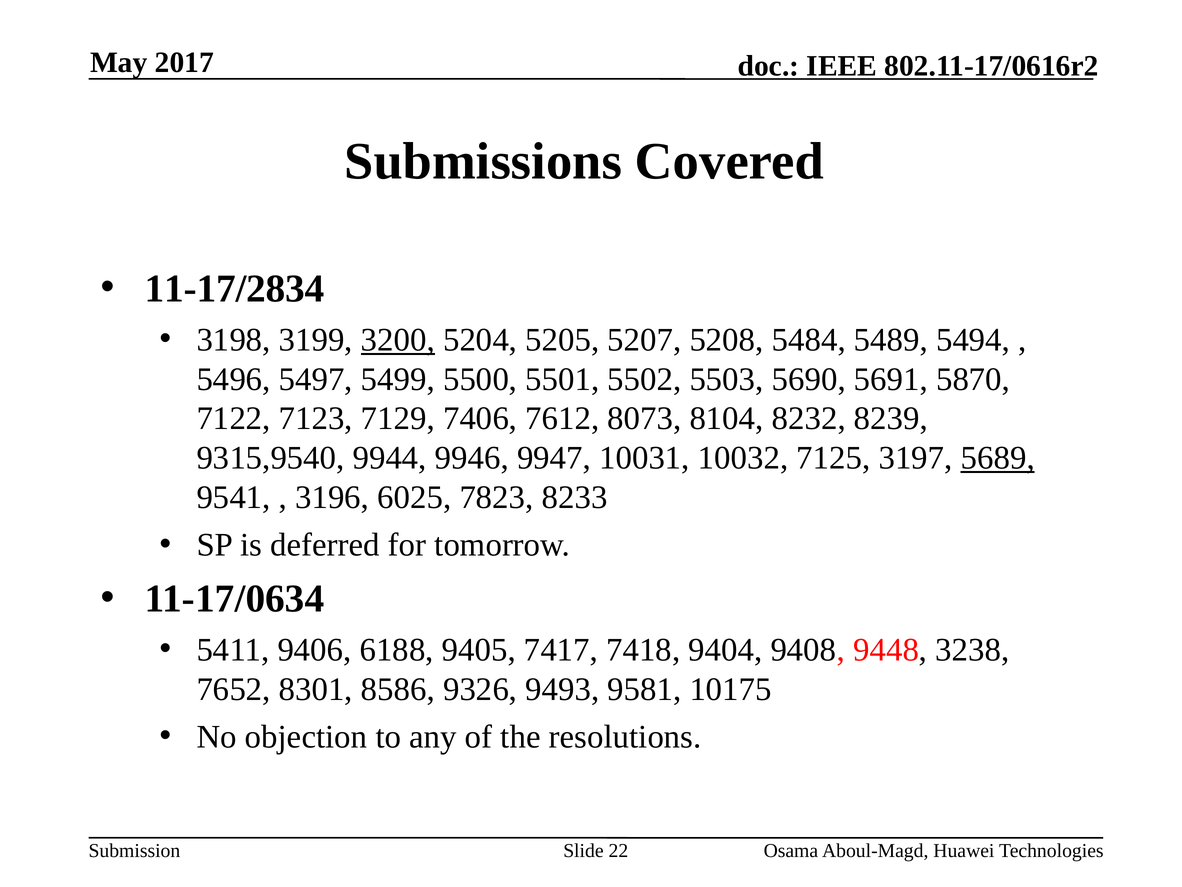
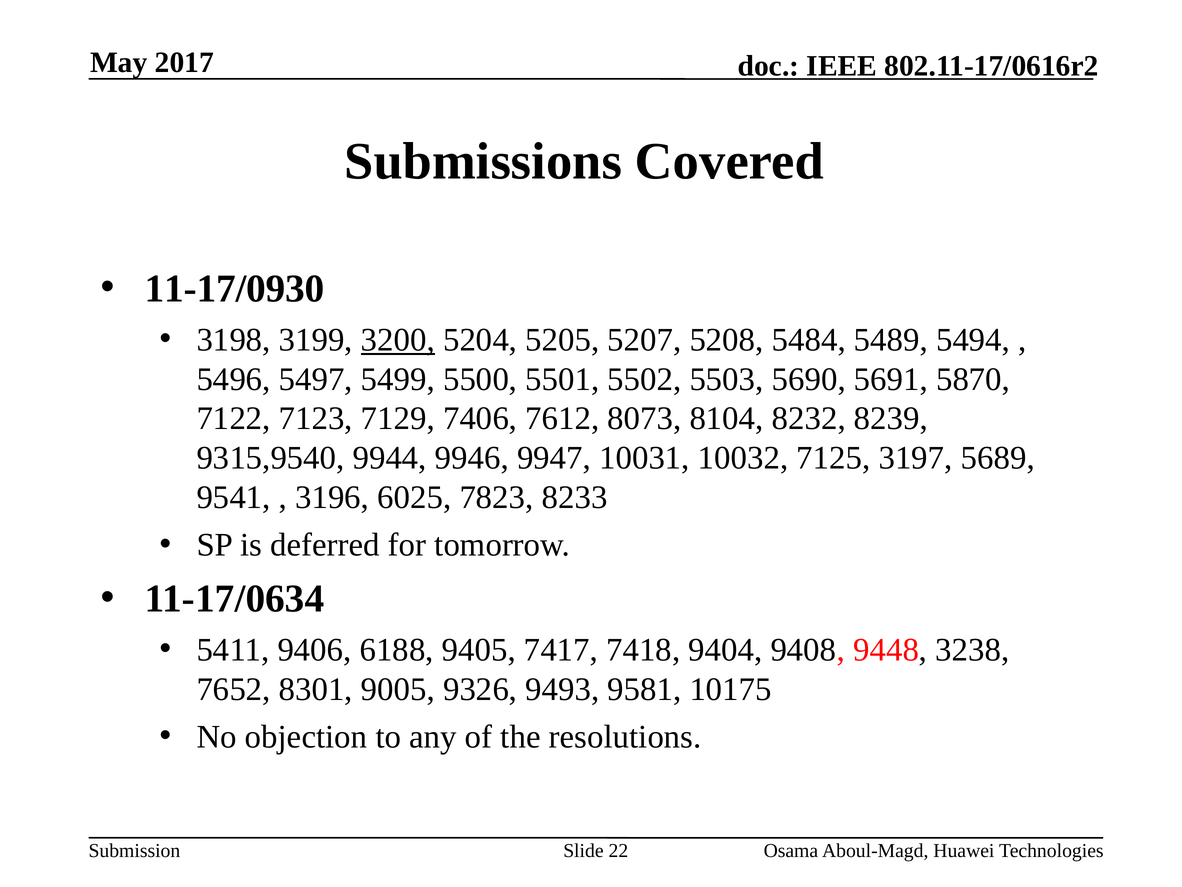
11-17/2834: 11-17/2834 -> 11-17/0930
5689 underline: present -> none
8586: 8586 -> 9005
